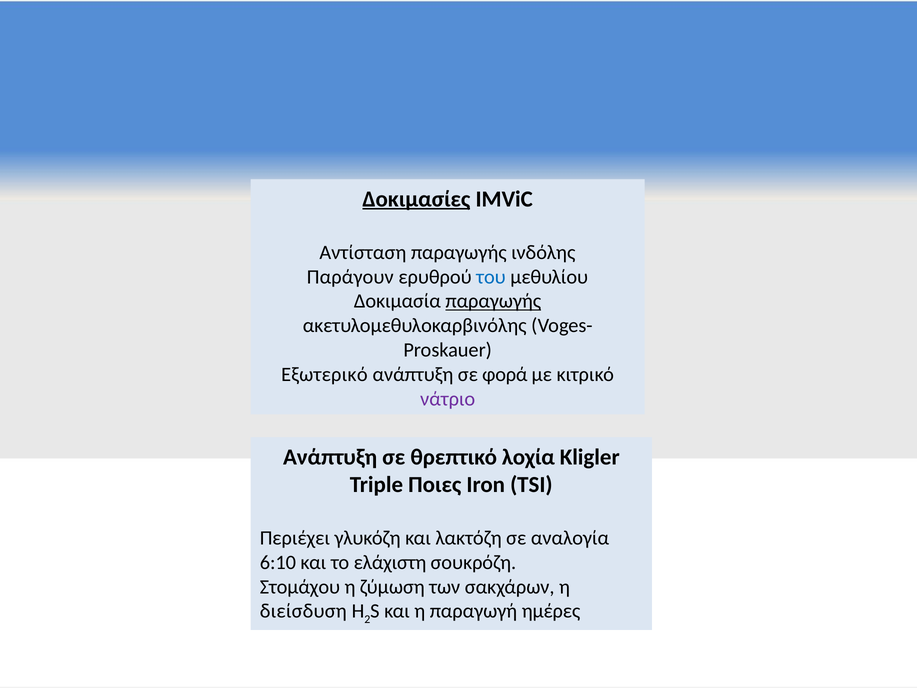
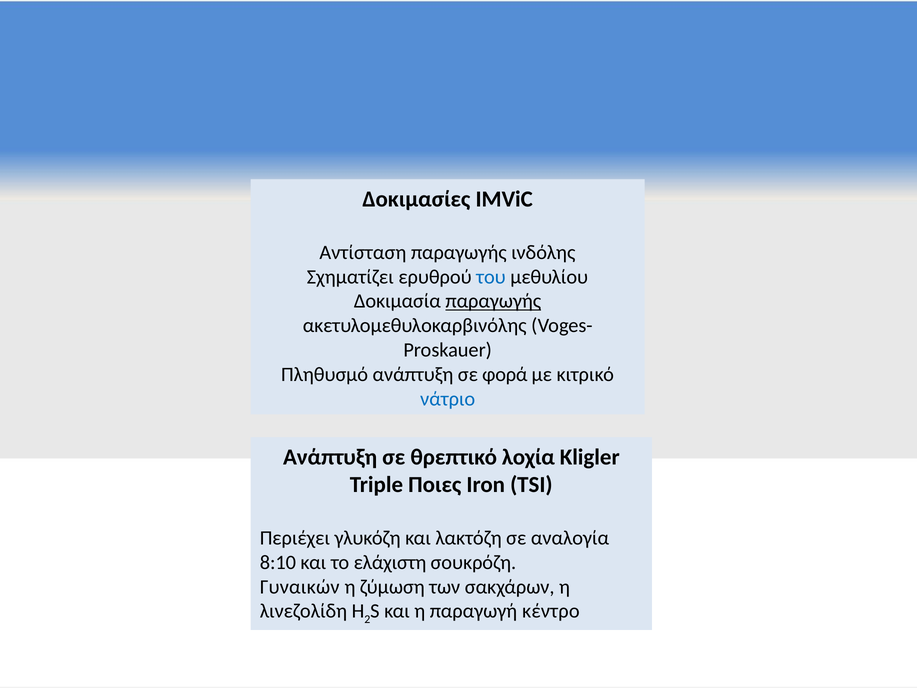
Δοκιμασίες underline: present -> none
Παράγουν: Παράγουν -> Σχηματίζει
Εξωτερικό: Εξωτερικό -> Πληθυσμό
νάτριο colour: purple -> blue
6:10: 6:10 -> 8:10
Στομάχου: Στομάχου -> Γυναικών
διείσδυση: διείσδυση -> λινεζολίδη
ημέρες: ημέρες -> κέντρο
